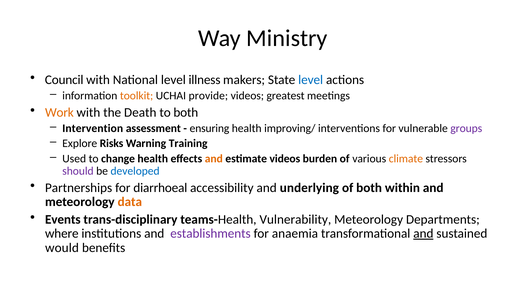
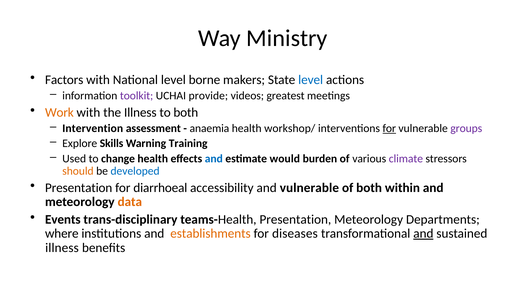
Council: Council -> Factors
illness: illness -> borne
toolkit colour: orange -> purple
the Death: Death -> Illness
ensuring: ensuring -> anaemia
improving/: improving/ -> workshop/
for at (389, 128) underline: none -> present
Risks: Risks -> Skills
and at (214, 159) colour: orange -> blue
estimate videos: videos -> would
climate colour: orange -> purple
should colour: purple -> orange
Partnerships at (79, 188): Partnerships -> Presentation
and underlying: underlying -> vulnerable
teams-Health Vulnerability: Vulnerability -> Presentation
establishments colour: purple -> orange
anaemia: anaemia -> diseases
would at (62, 248): would -> illness
